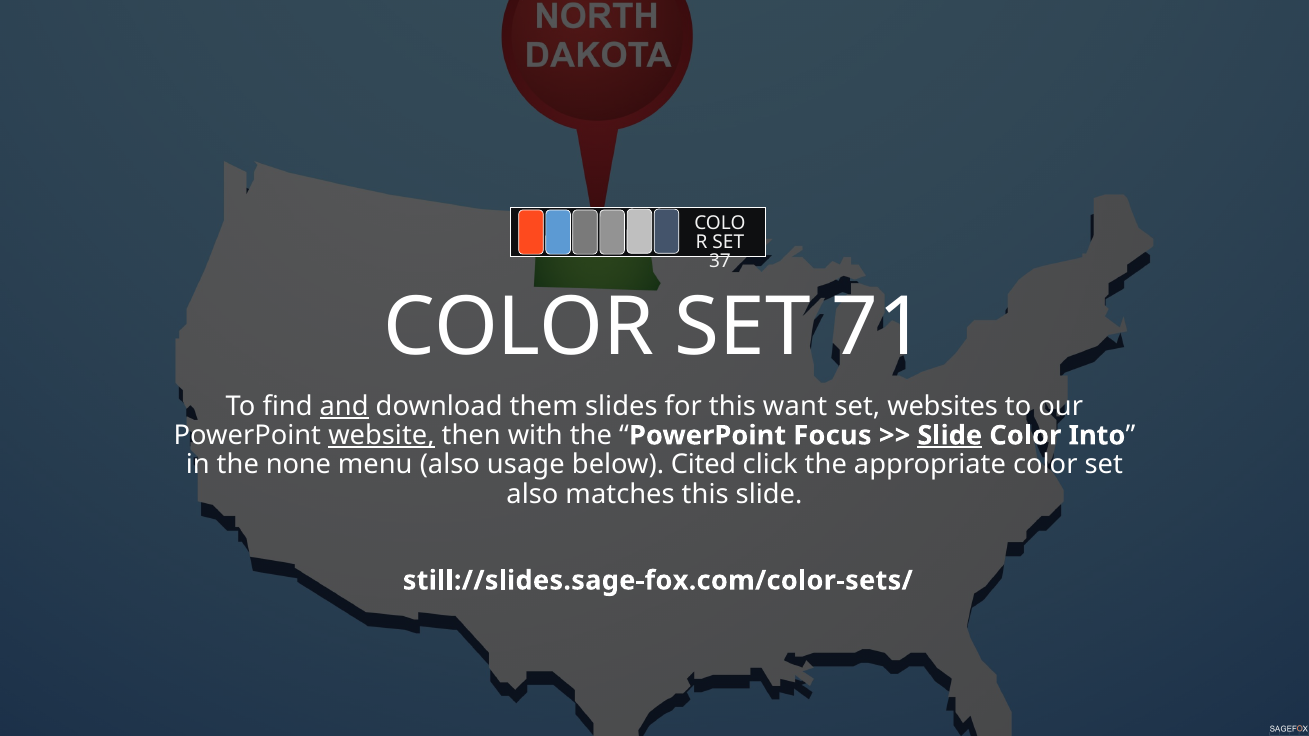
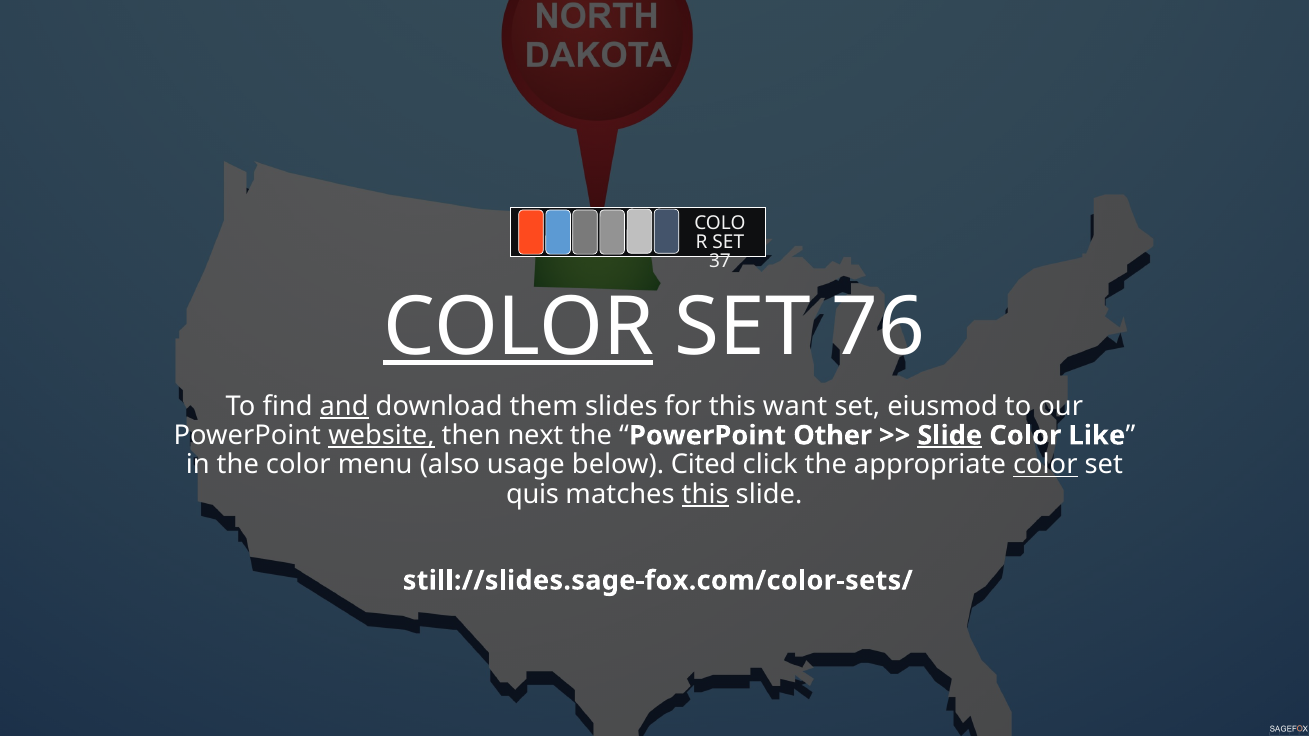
COLOR at (519, 327) underline: none -> present
71: 71 -> 76
websites: websites -> eiusmod
with: with -> next
Focus: Focus -> Other
Into: Into -> Like
the none: none -> color
color at (1045, 465) underline: none -> present
also at (532, 495): also -> quis
this at (705, 495) underline: none -> present
